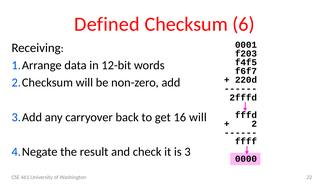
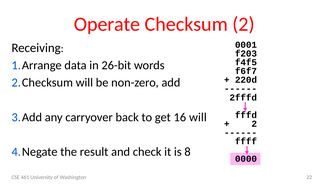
Defined: Defined -> Operate
Checksum 6: 6 -> 2
12-bit: 12-bit -> 26-bit
3: 3 -> 8
